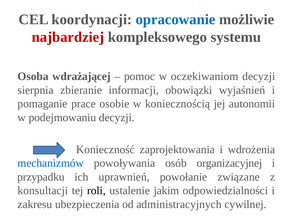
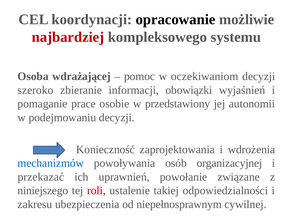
opracowanie colour: blue -> black
sierpnia: sierpnia -> szeroko
koniecznością: koniecznością -> przedstawiony
przypadku: przypadku -> przekazać
konsultacji: konsultacji -> niniejszego
roli colour: black -> red
jakim: jakim -> takiej
administracyjnych: administracyjnych -> niepełnosprawnym
